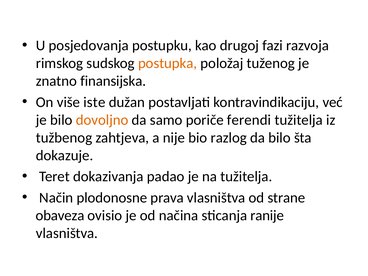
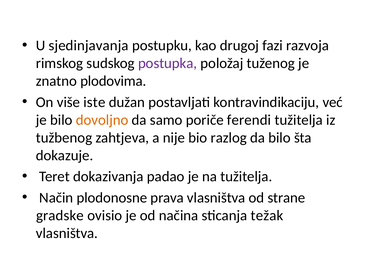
posjedovanja: posjedovanja -> sjedinjavanja
postupka colour: orange -> purple
finansijska: finansijska -> plodovima
obaveza: obaveza -> gradske
ranije: ranije -> težak
